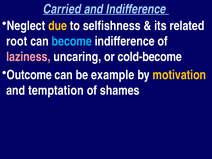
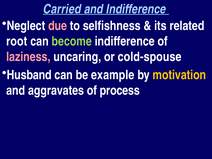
due colour: yellow -> pink
become colour: light blue -> light green
cold-become: cold-become -> cold-spouse
Outcome: Outcome -> Husband
temptation: temptation -> aggravates
shames: shames -> process
